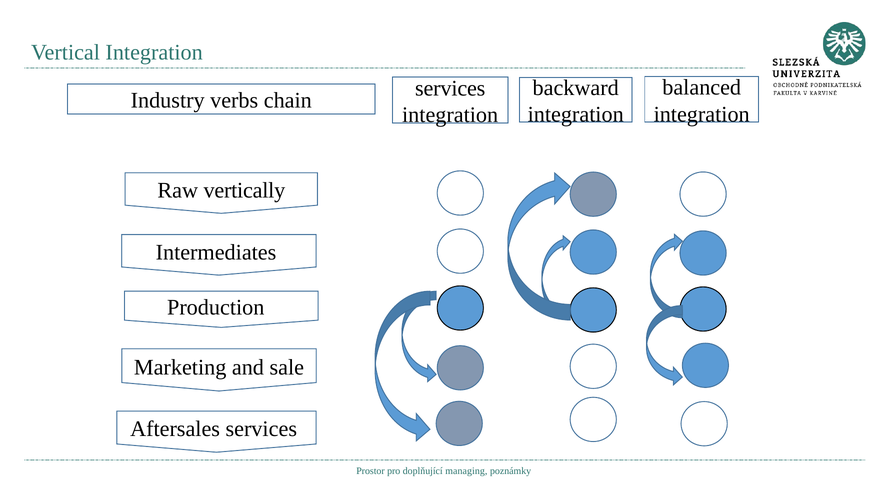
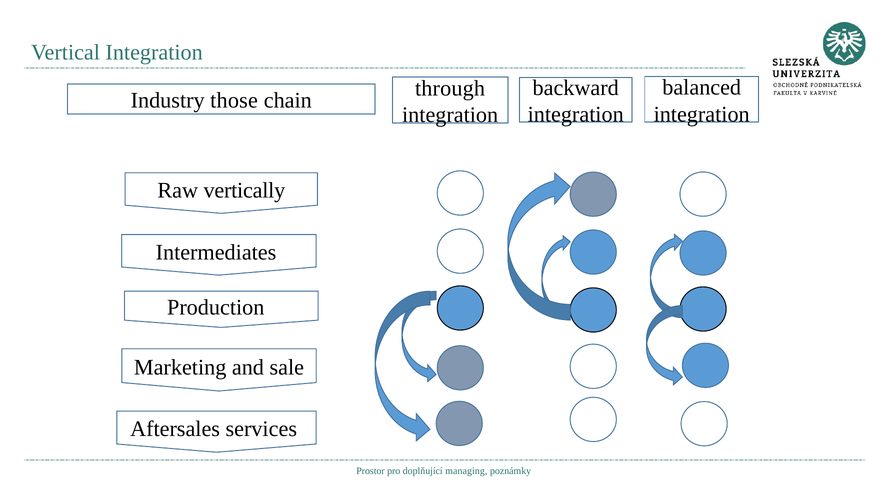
services at (450, 88): services -> through
verbs: verbs -> those
